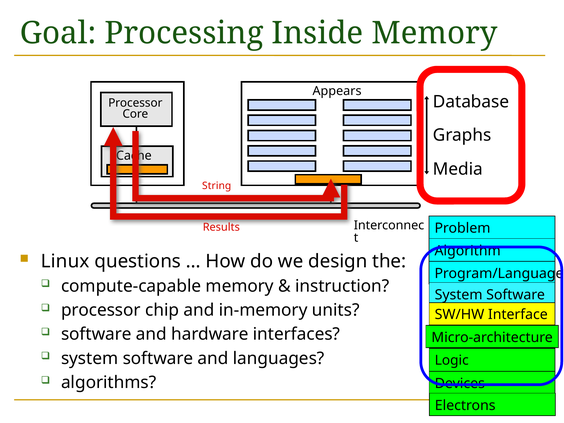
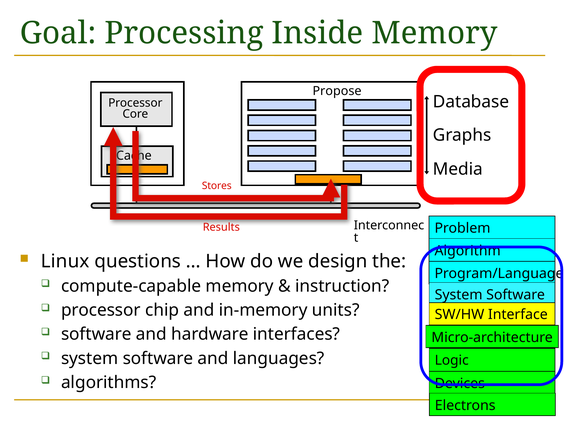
Appears: Appears -> Propose
String: String -> Stores
